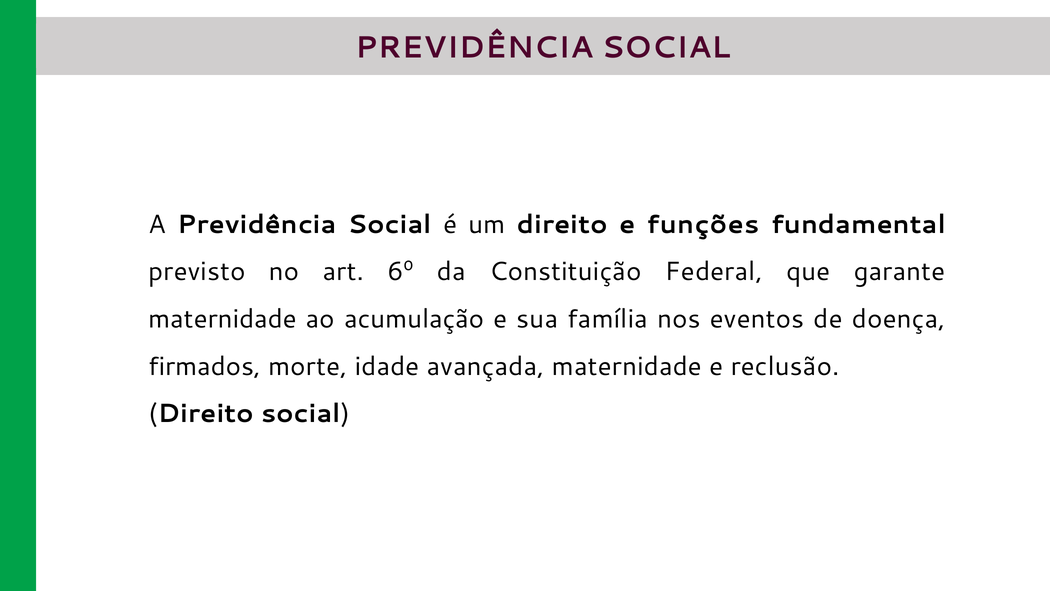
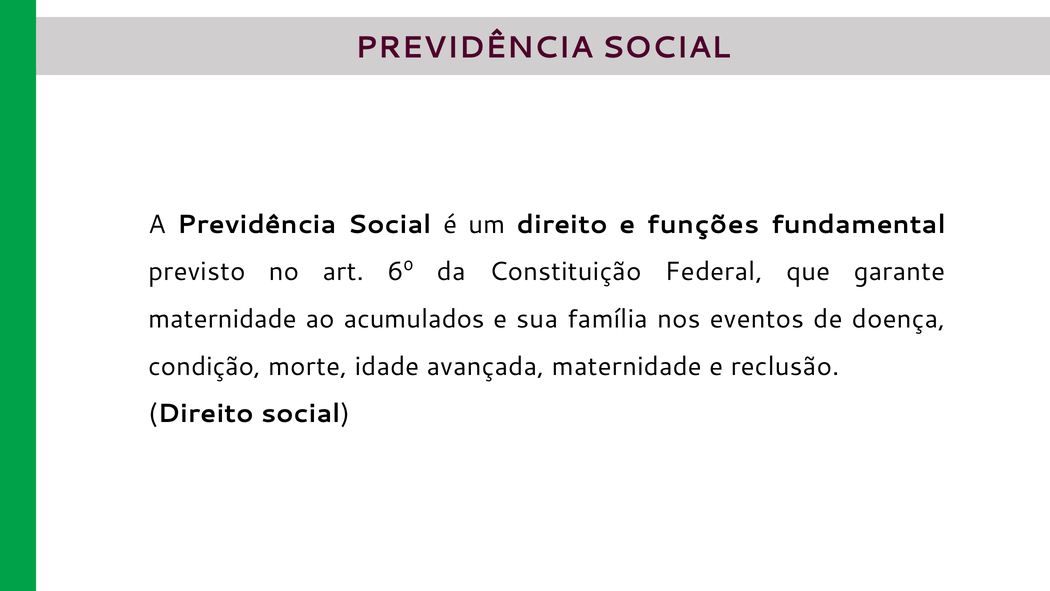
acumulação: acumulação -> acumulados
firmados: firmados -> condição
